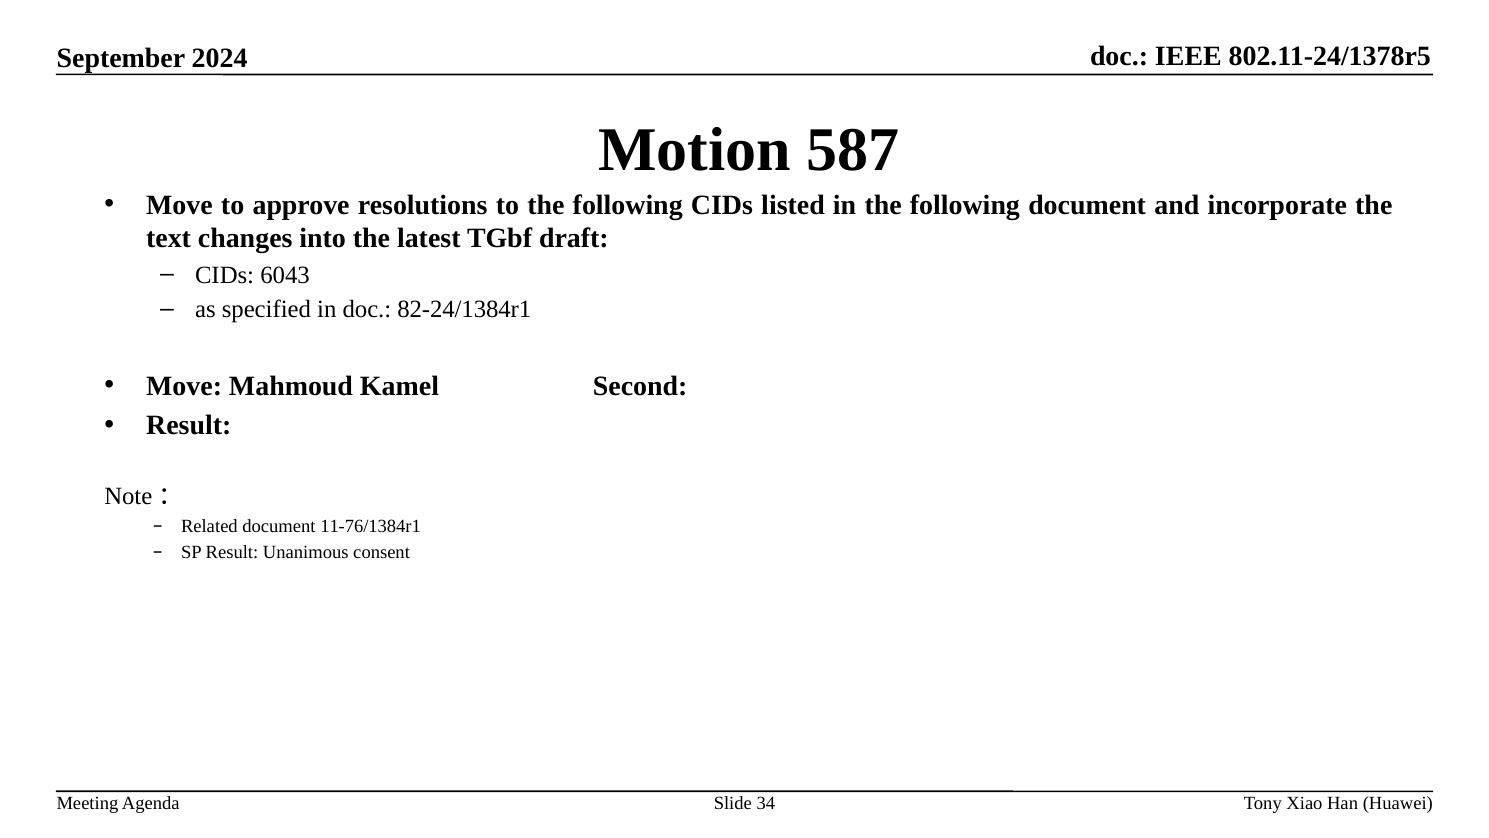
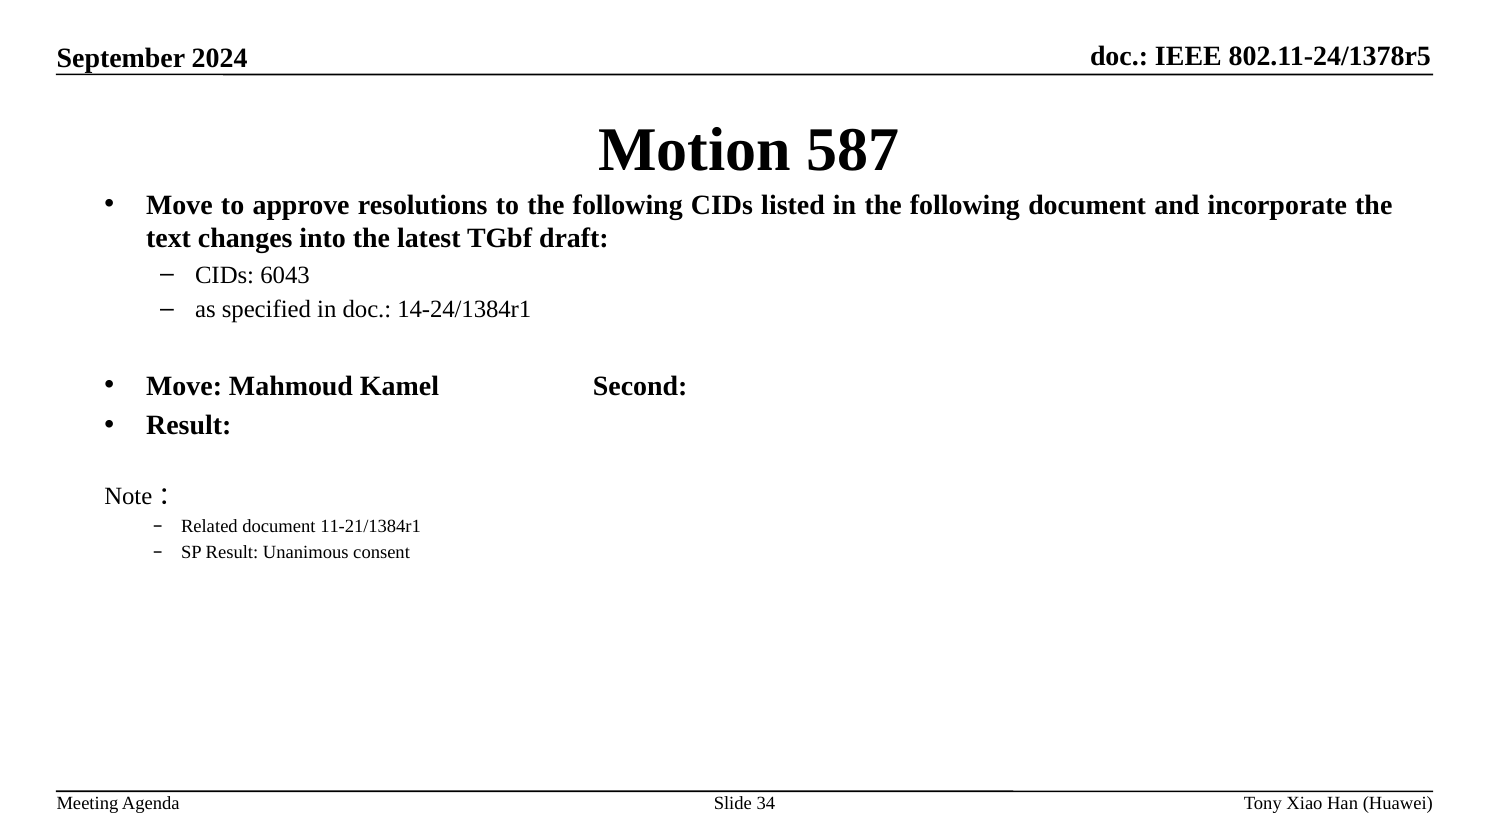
82-24/1384r1: 82-24/1384r1 -> 14-24/1384r1
11-76/1384r1: 11-76/1384r1 -> 11-21/1384r1
